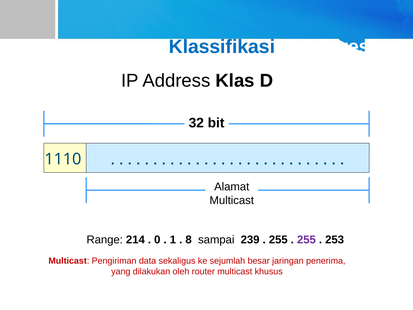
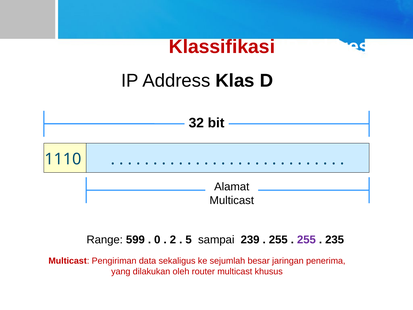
Klassifikasi colour: blue -> red
214: 214 -> 599
1: 1 -> 2
8: 8 -> 5
253: 253 -> 235
